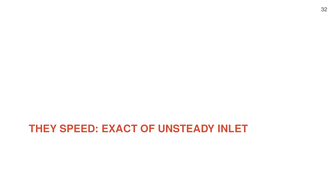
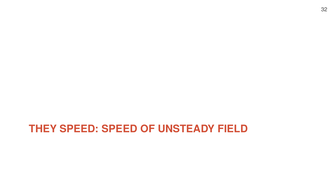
SPEED EXACT: EXACT -> SPEED
INLET: INLET -> FIELD
